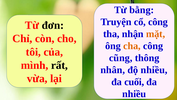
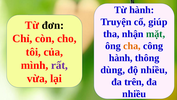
Từ bằng: bằng -> hành
cổ công: công -> giúp
mặt colour: orange -> green
cũng at (121, 58): cũng -> hành
rất colour: black -> purple
nhân: nhân -> dùng
cuối: cuối -> trên
